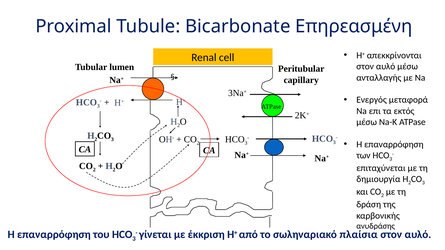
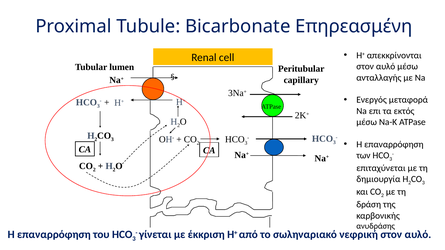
πλαίσια: πλαίσια -> νεφρική
